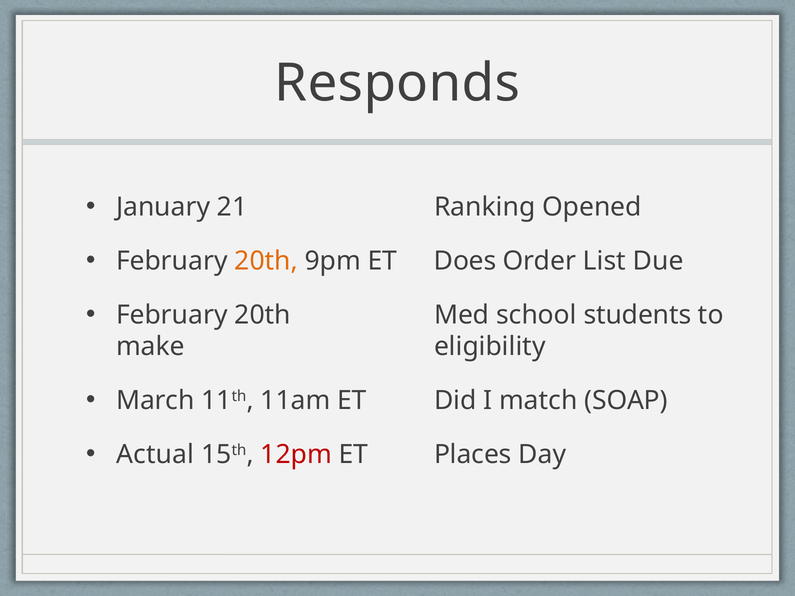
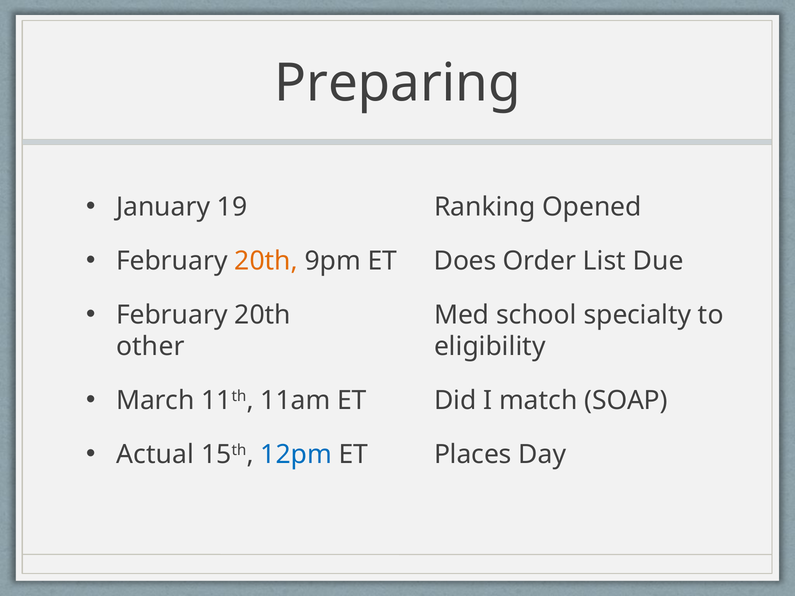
Responds: Responds -> Preparing
21: 21 -> 19
students: students -> specialty
make: make -> other
12pm colour: red -> blue
